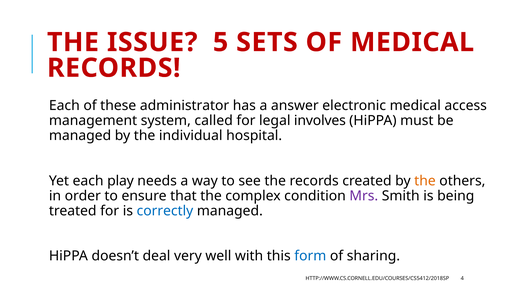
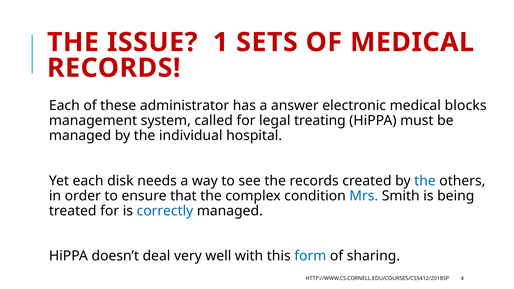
5: 5 -> 1
access: access -> blocks
involves: involves -> treating
play: play -> disk
the at (425, 181) colour: orange -> blue
Mrs colour: purple -> blue
